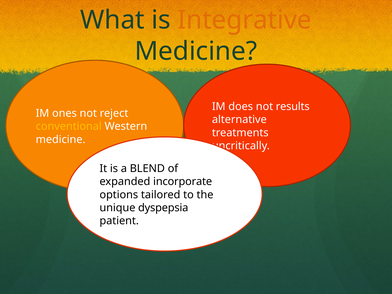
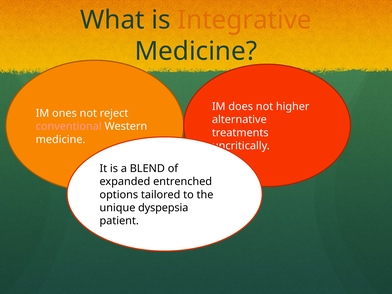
results: results -> higher
conventional colour: yellow -> pink
incorporate: incorporate -> entrenched
